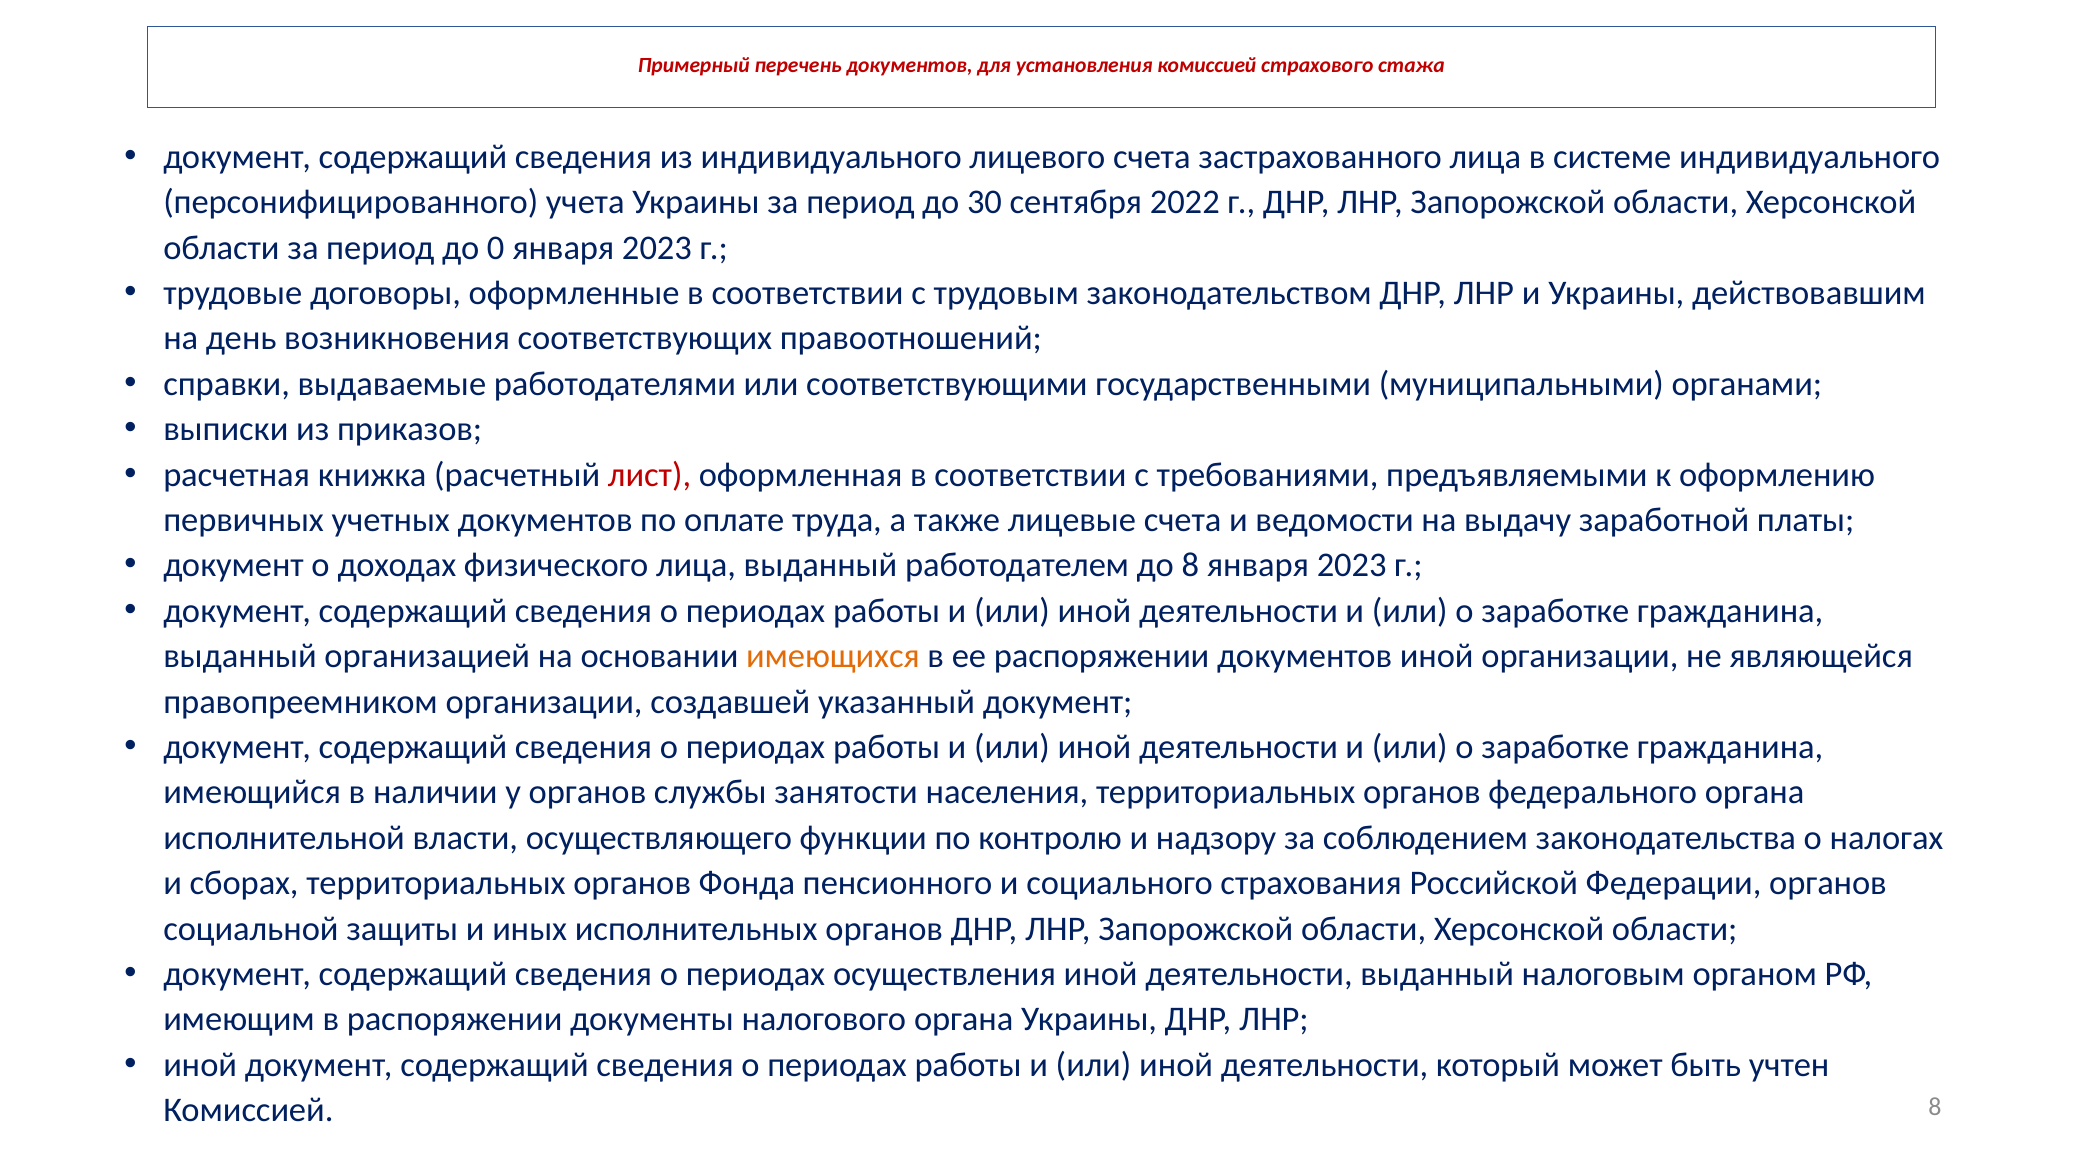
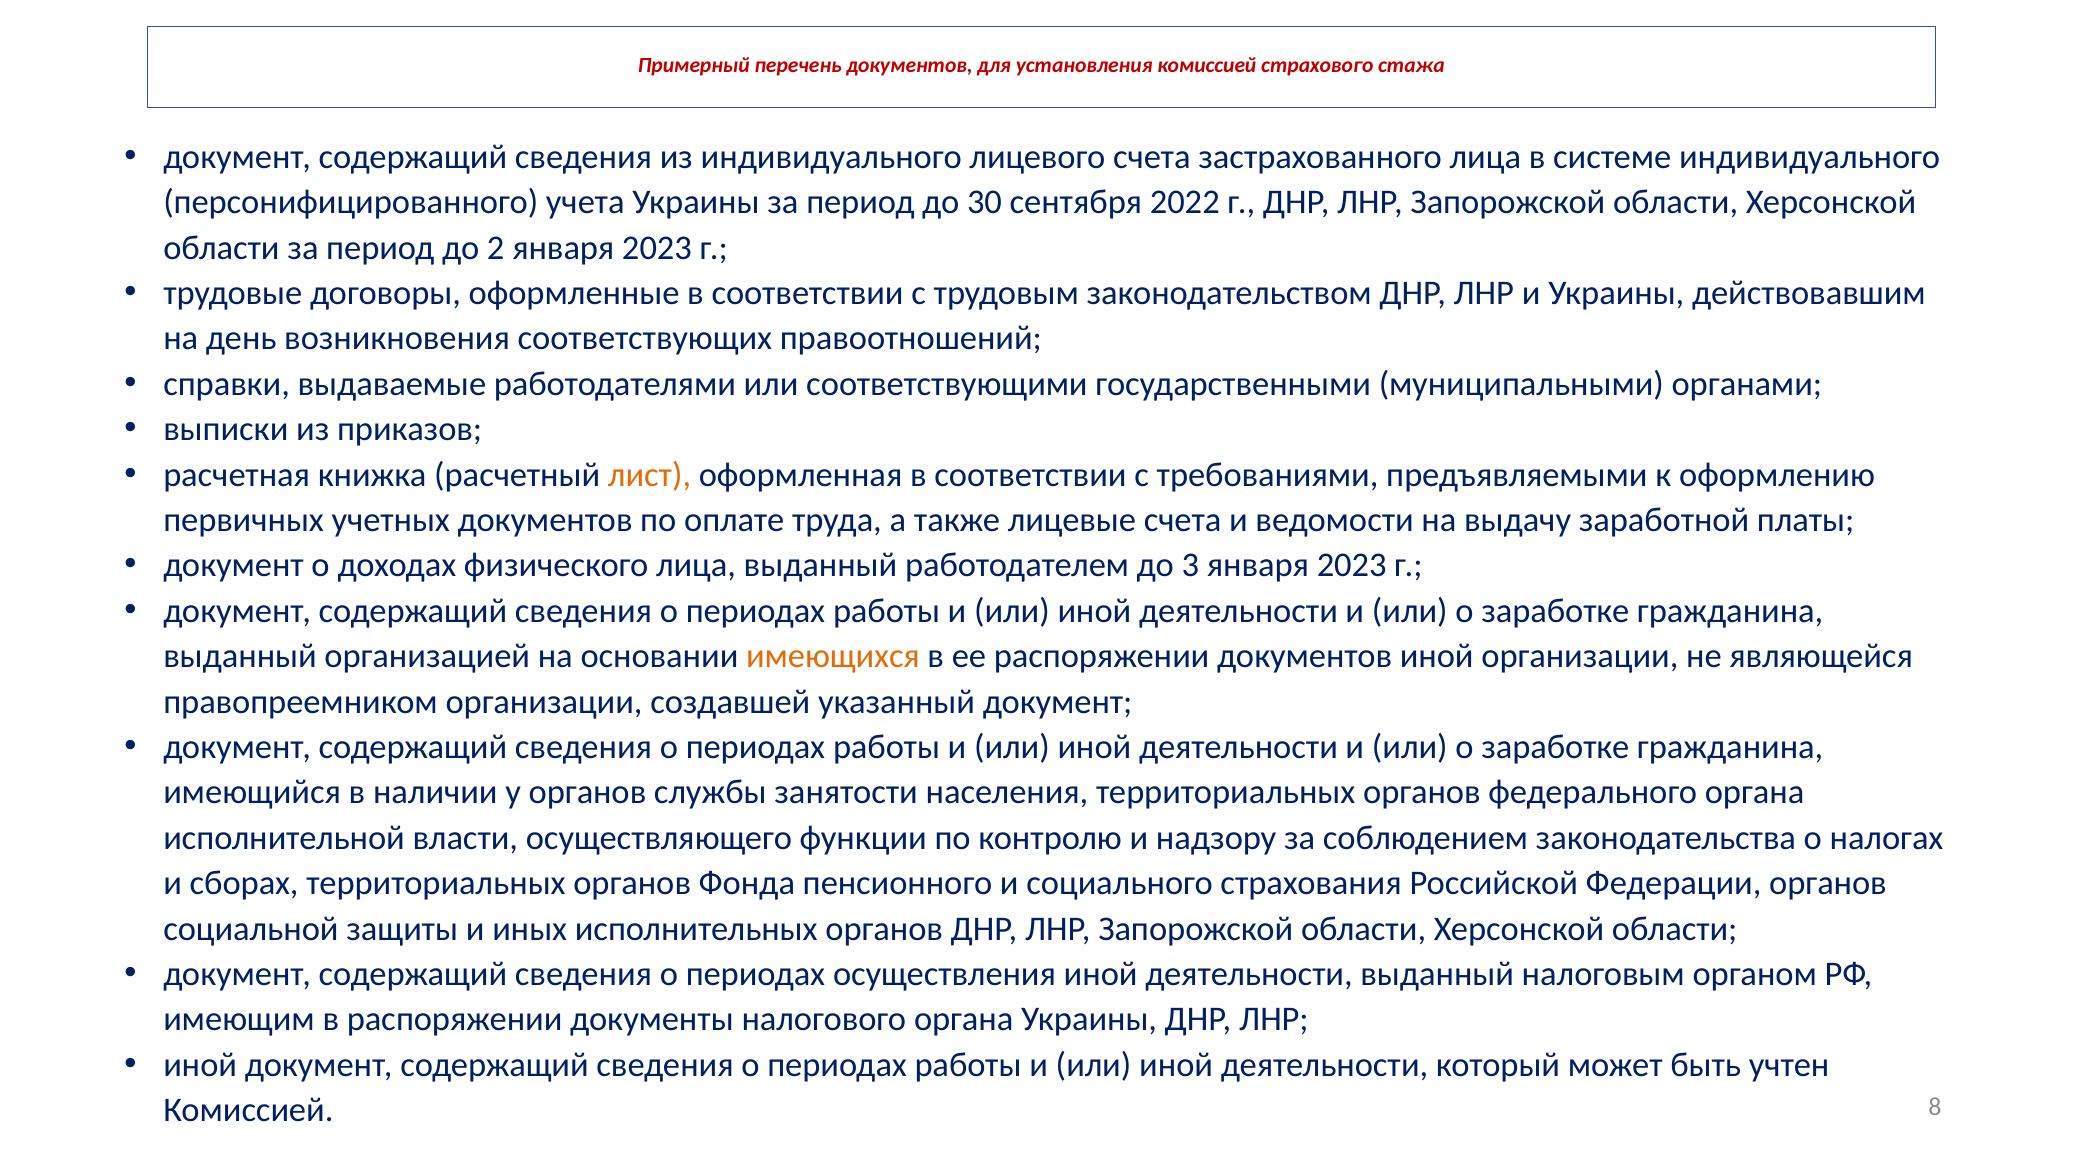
0: 0 -> 2
лист colour: red -> orange
до 8: 8 -> 3
